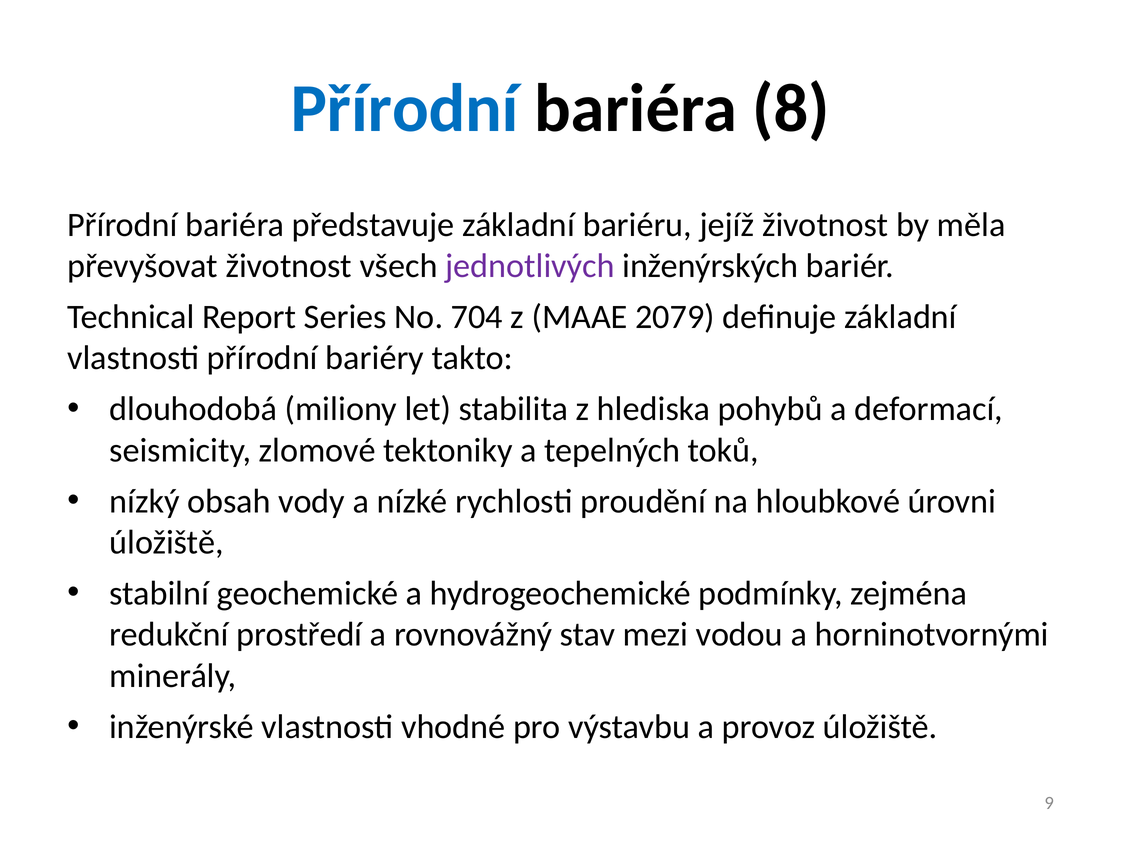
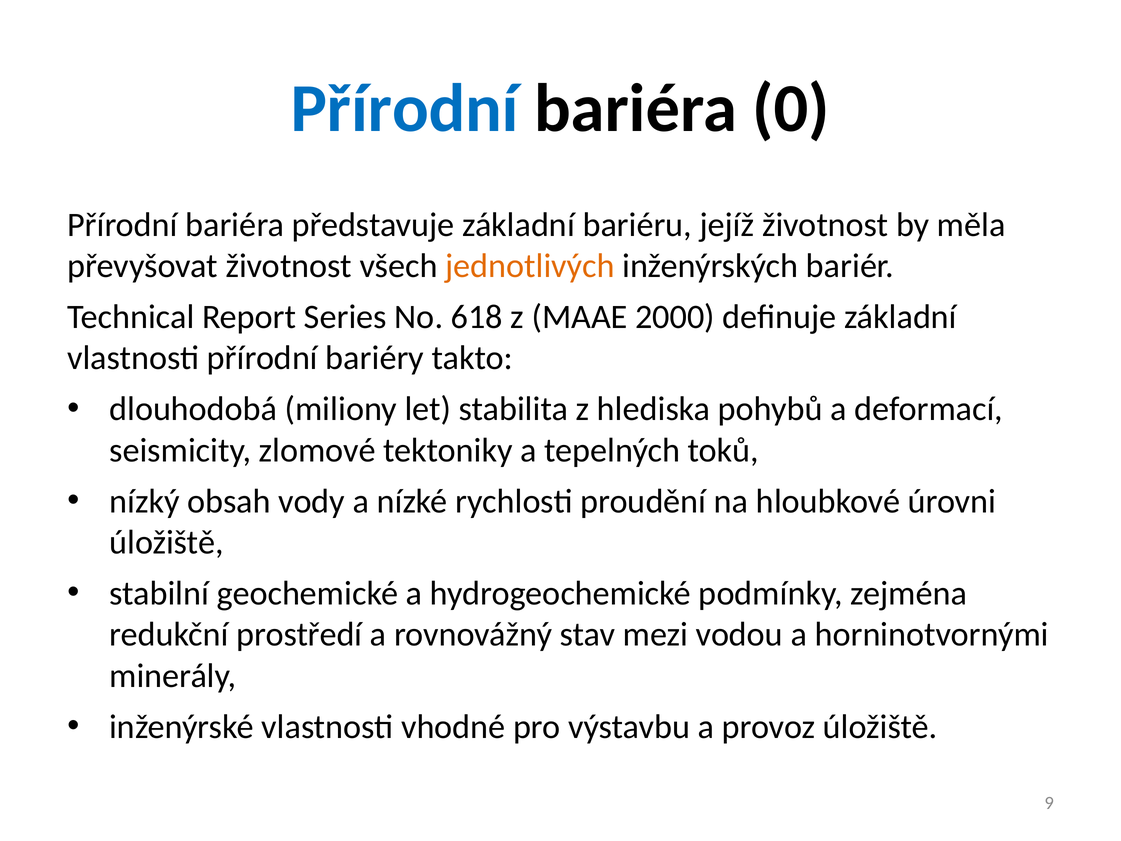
8: 8 -> 0
jednotlivých colour: purple -> orange
704: 704 -> 618
2079: 2079 -> 2000
